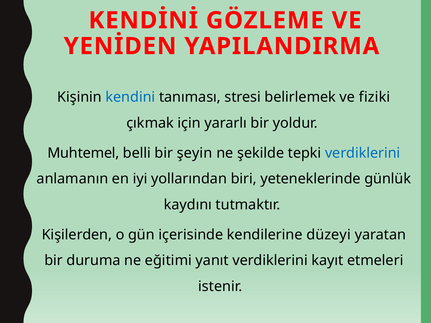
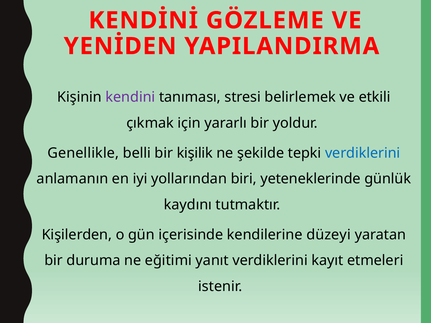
kendini colour: blue -> purple
fiziki: fiziki -> etkili
Muhtemel: Muhtemel -> Genellikle
şeyin: şeyin -> kişilik
